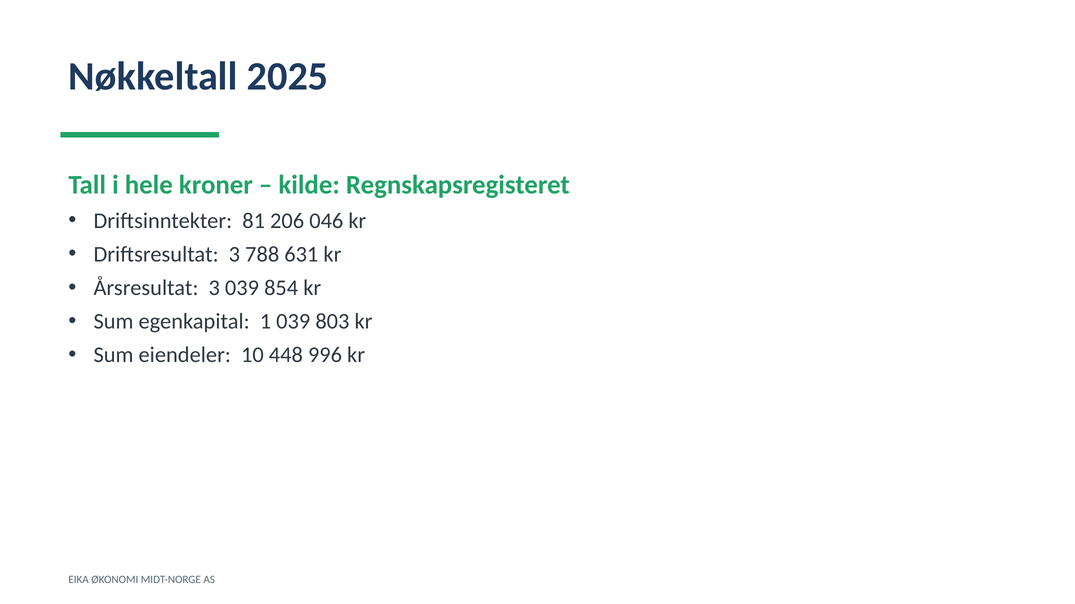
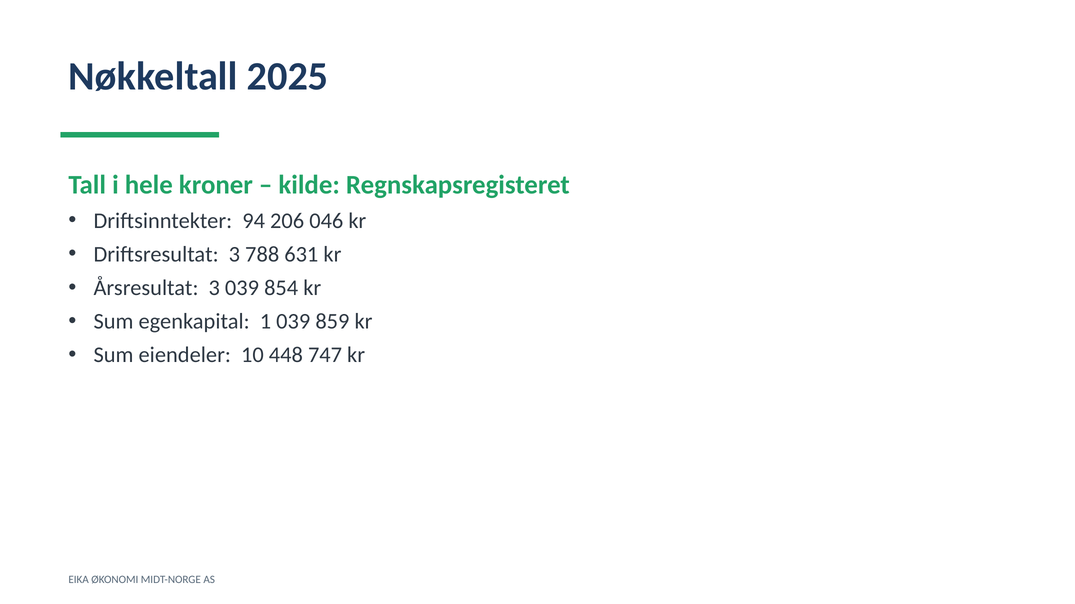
81: 81 -> 94
803: 803 -> 859
996: 996 -> 747
